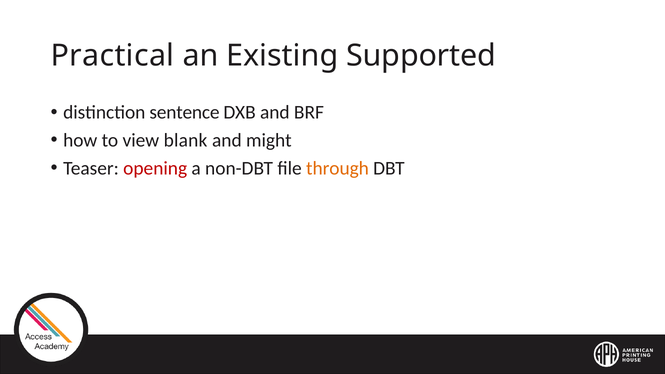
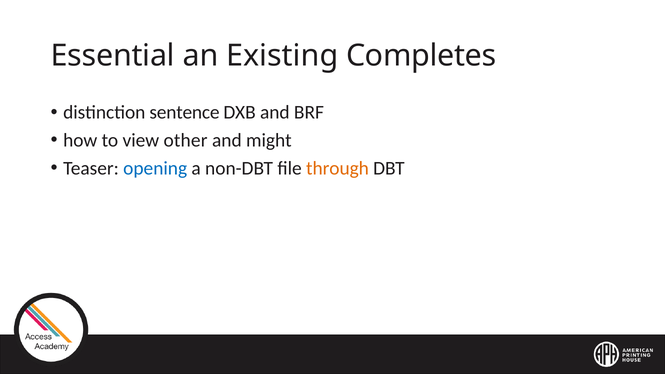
Practical: Practical -> Essential
Supported: Supported -> Completes
blank: blank -> other
opening colour: red -> blue
